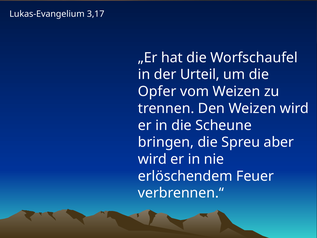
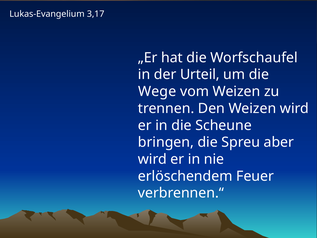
Opfer: Opfer -> Wege
